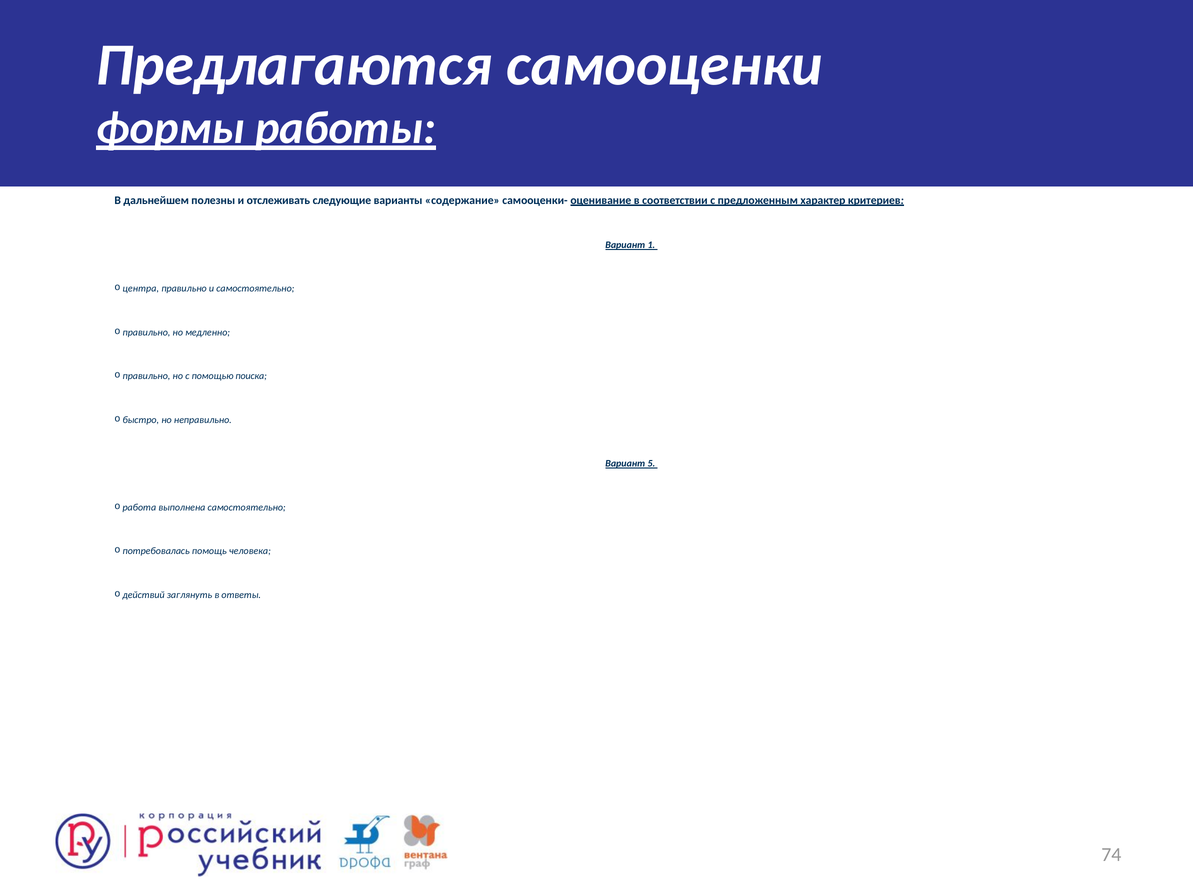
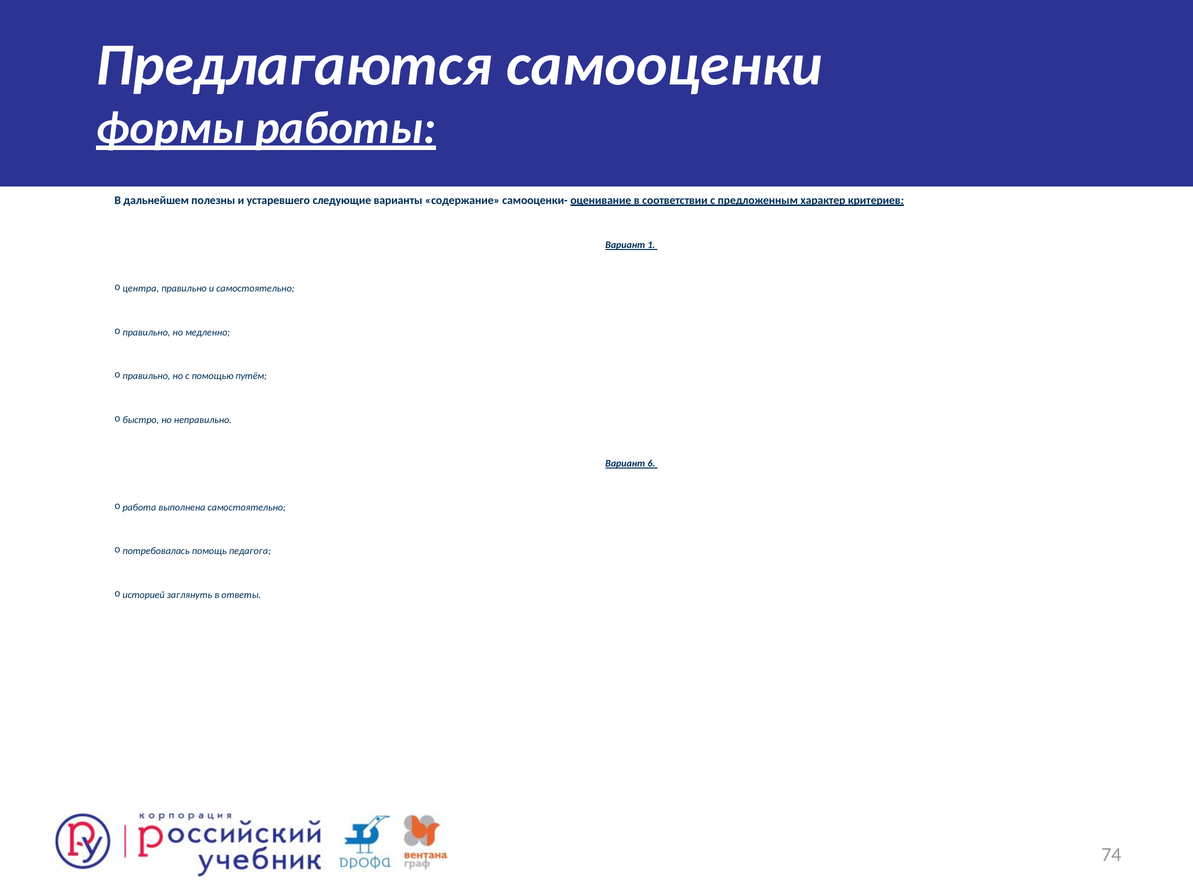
отслеживать: отслеживать -> устаревшего
поиска: поиска -> путём
5: 5 -> 6
человека: человека -> педагога
действий: действий -> историей
